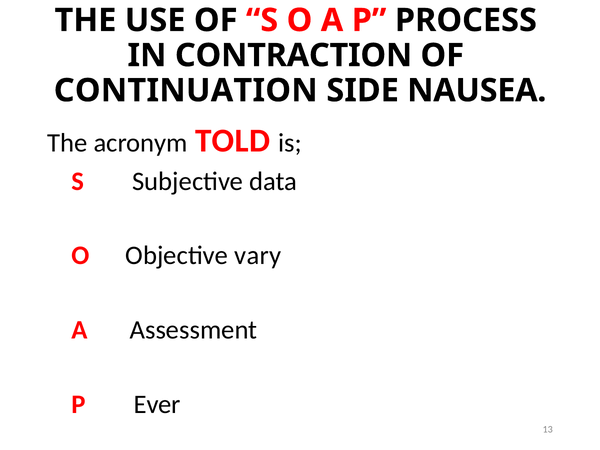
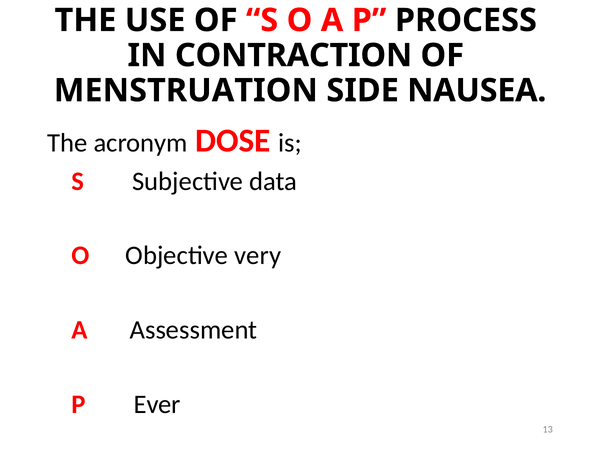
CONTINUATION: CONTINUATION -> MENSTRUATION
TOLD: TOLD -> DOSE
vary: vary -> very
